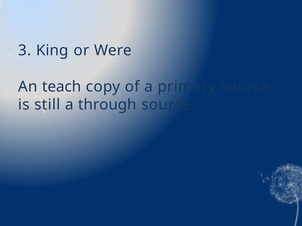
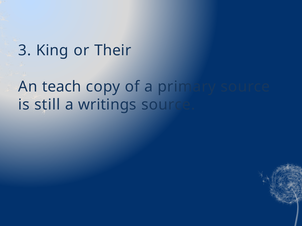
Were: Were -> Their
through: through -> writings
